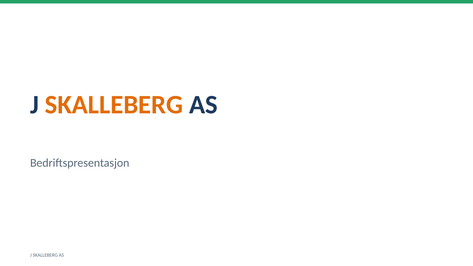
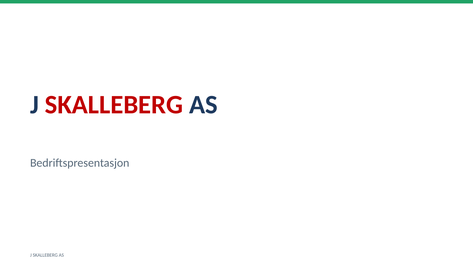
SKALLEBERG at (114, 105) colour: orange -> red
